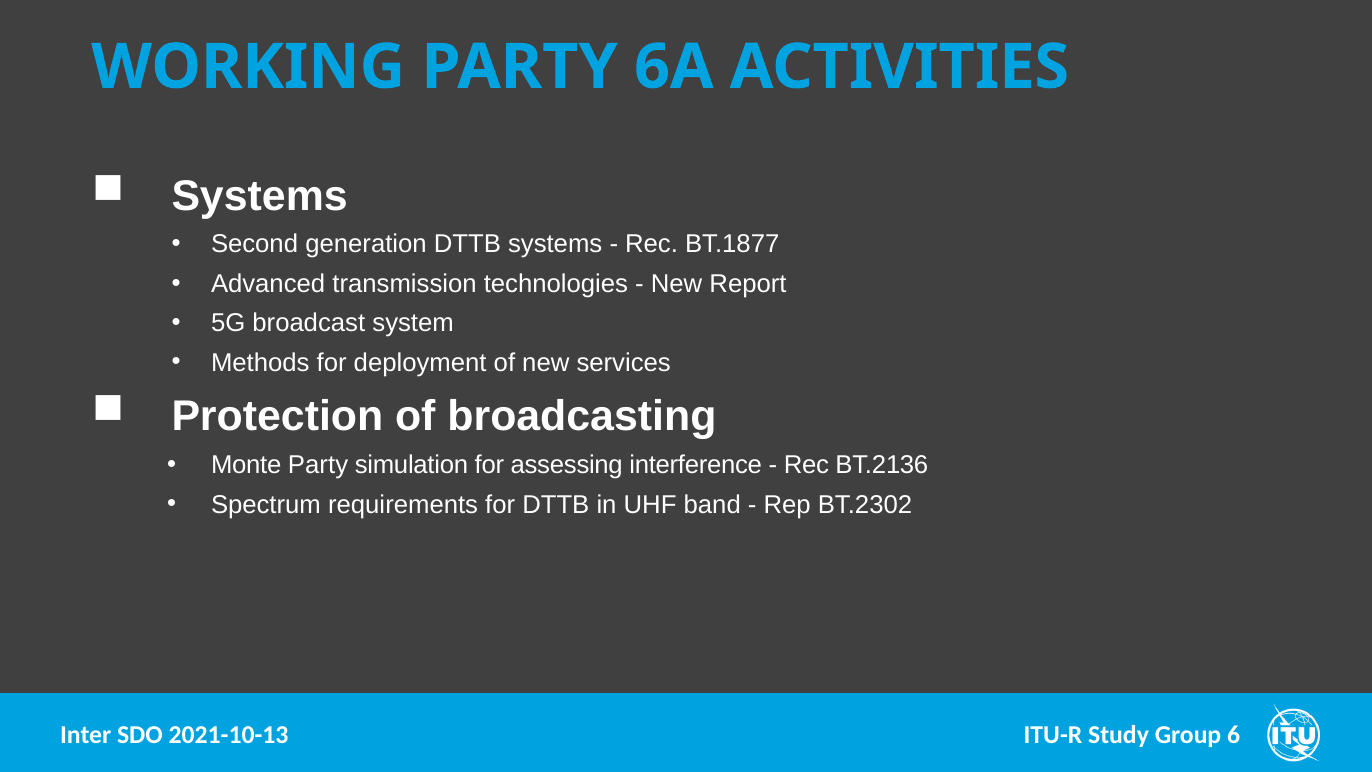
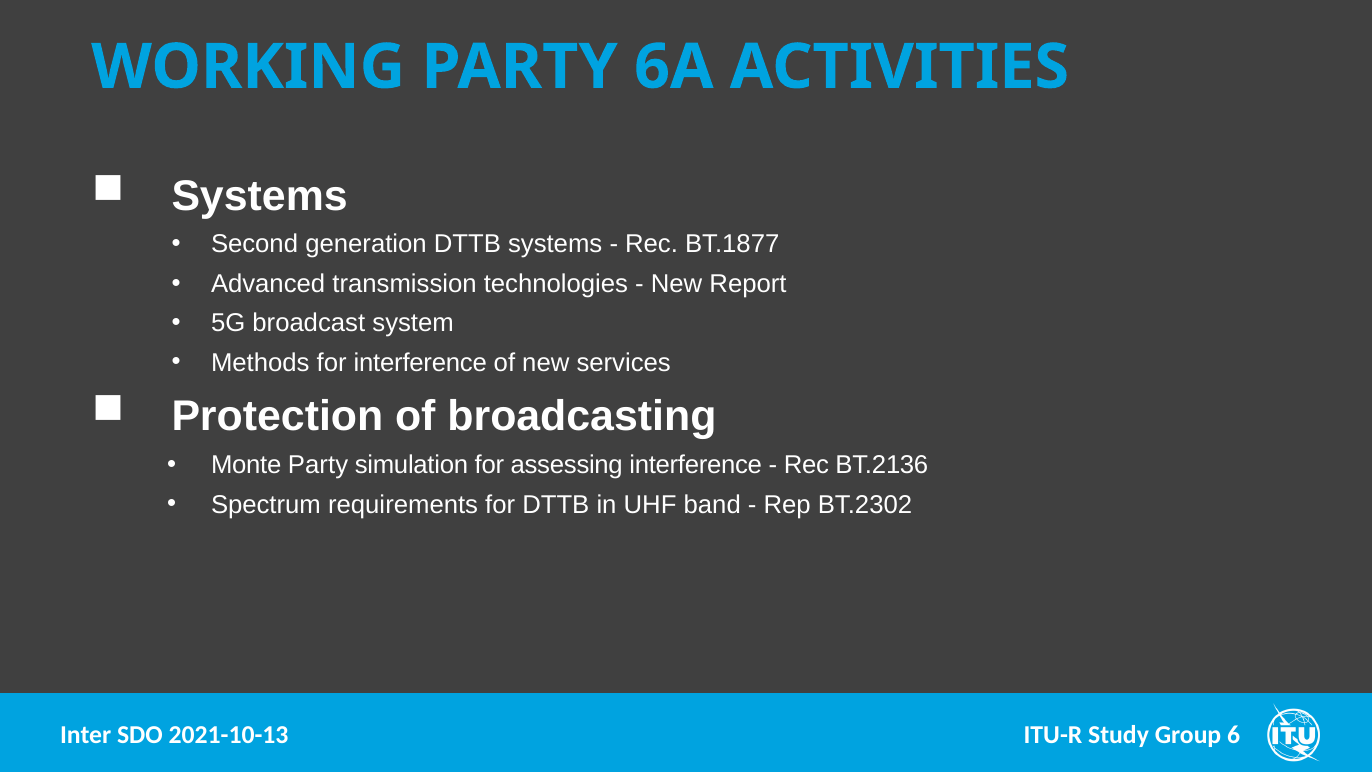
for deployment: deployment -> interference
